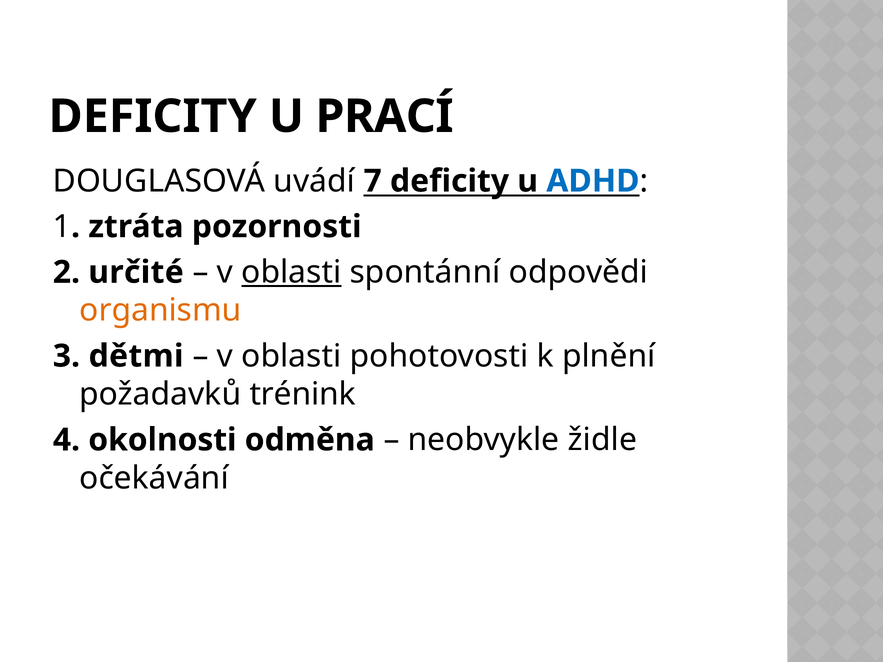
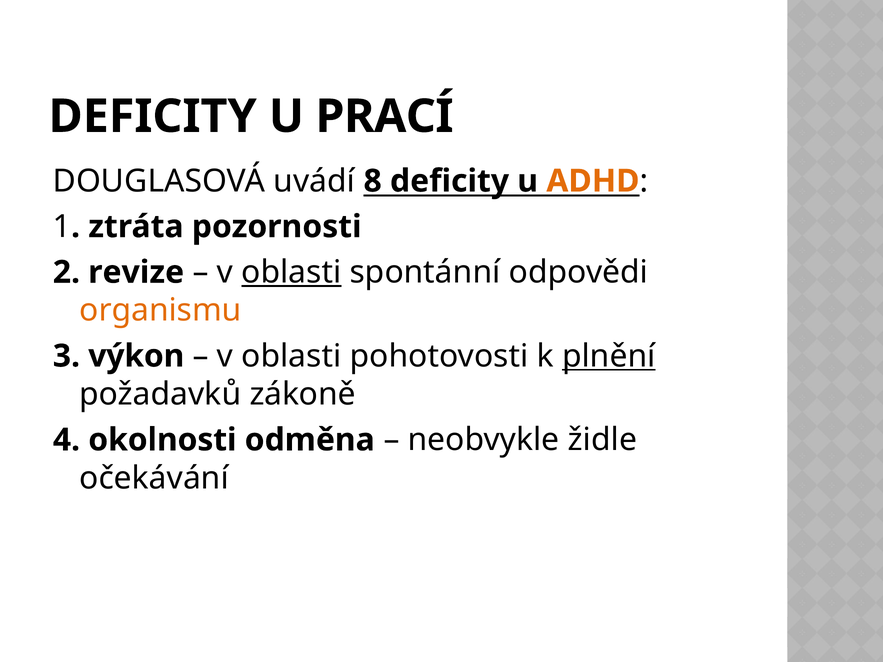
7: 7 -> 8
ADHD colour: blue -> orange
určité: určité -> revize
dětmi: dětmi -> výkon
plnění underline: none -> present
trénink: trénink -> zákoně
